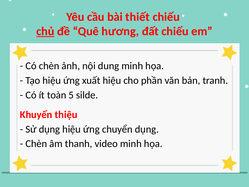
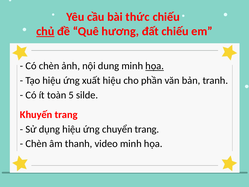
thiết: thiết -> thức
họa at (155, 66) underline: none -> present
Khuyến thiệu: thiệu -> trang
chuyển dụng: dụng -> trang
